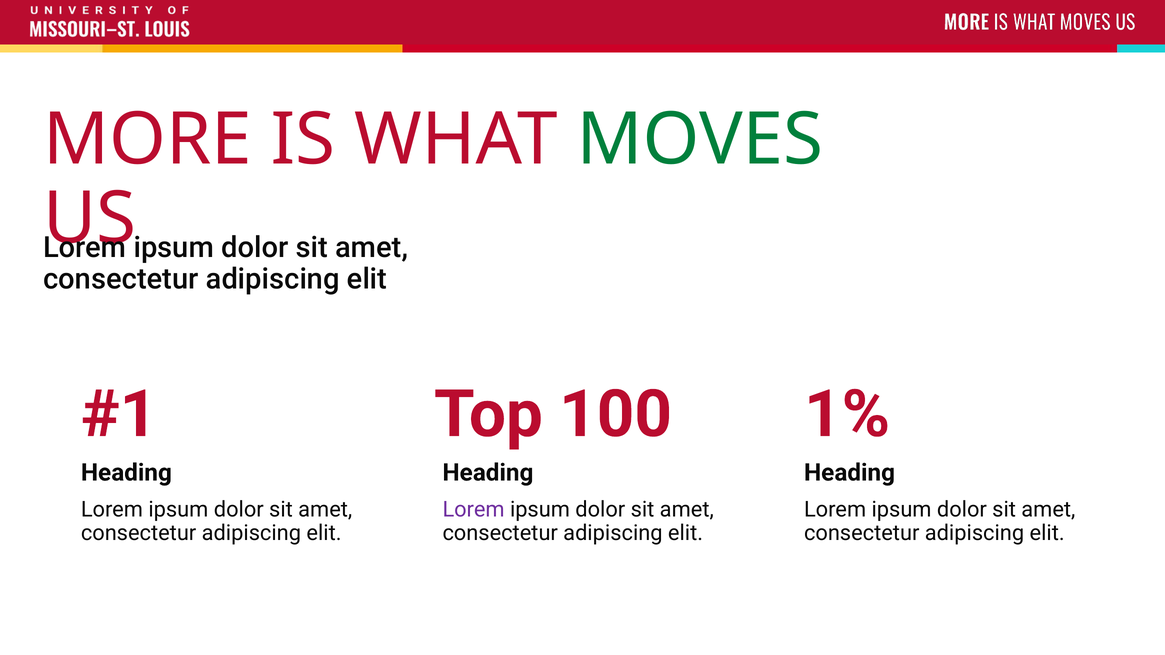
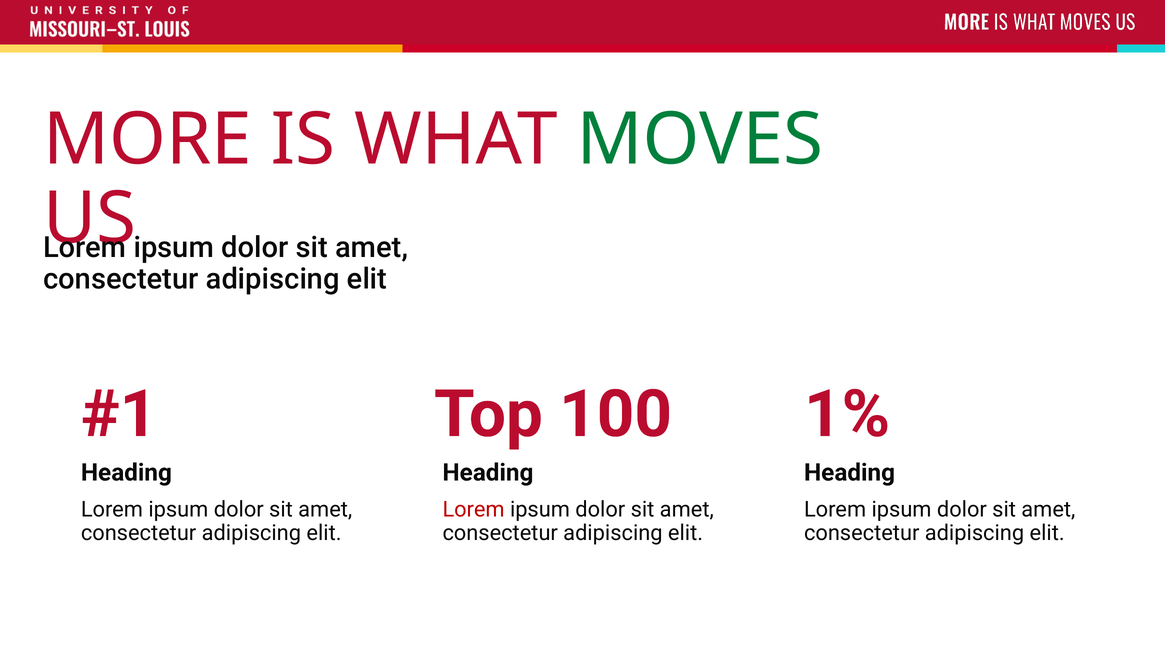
Lorem at (474, 510) colour: purple -> red
